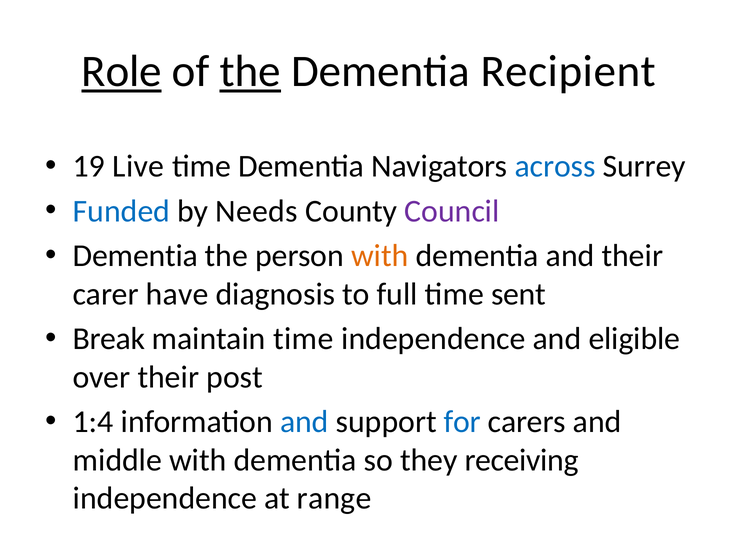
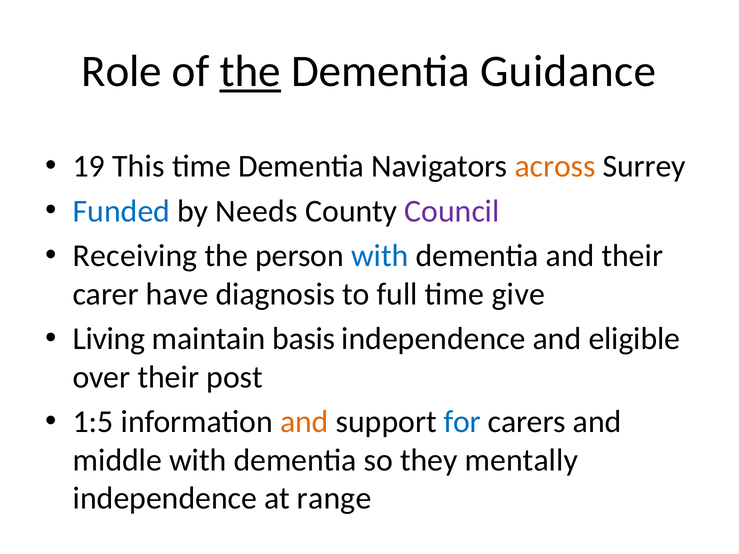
Role underline: present -> none
Recipient: Recipient -> Guidance
Live: Live -> This
across colour: blue -> orange
Dementia at (135, 256): Dementia -> Receiving
with at (380, 256) colour: orange -> blue
sent: sent -> give
Break: Break -> Living
maintain time: time -> basis
1:4: 1:4 -> 1:5
and at (304, 422) colour: blue -> orange
receiving: receiving -> mentally
